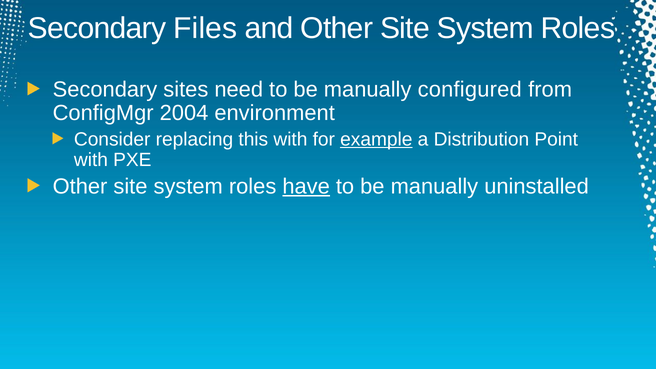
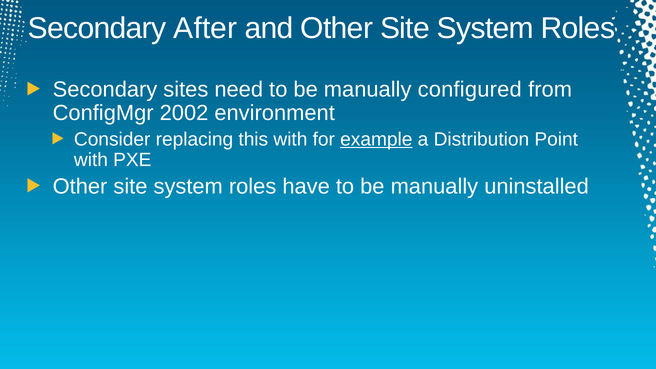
Files: Files -> After
2004: 2004 -> 2002
have underline: present -> none
